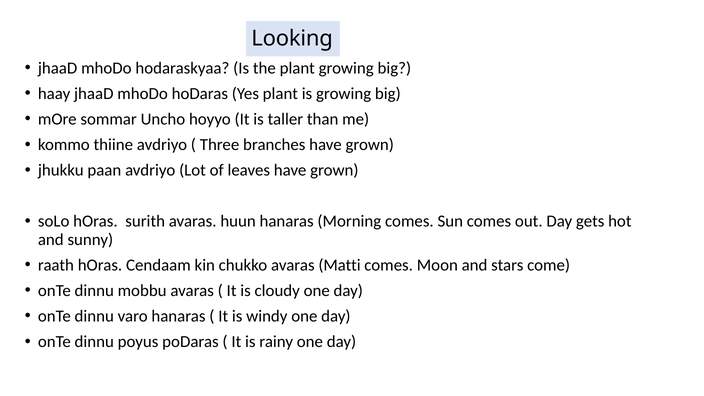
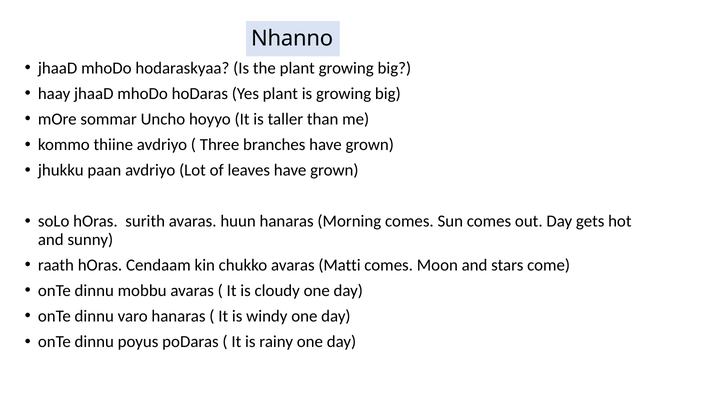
Looking: Looking -> Nhanno
